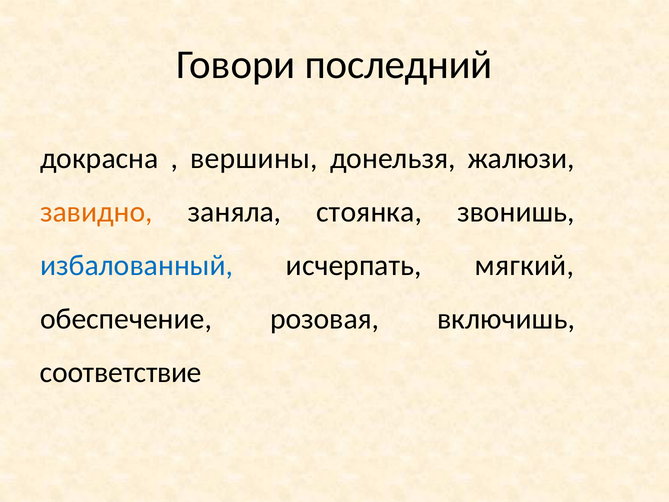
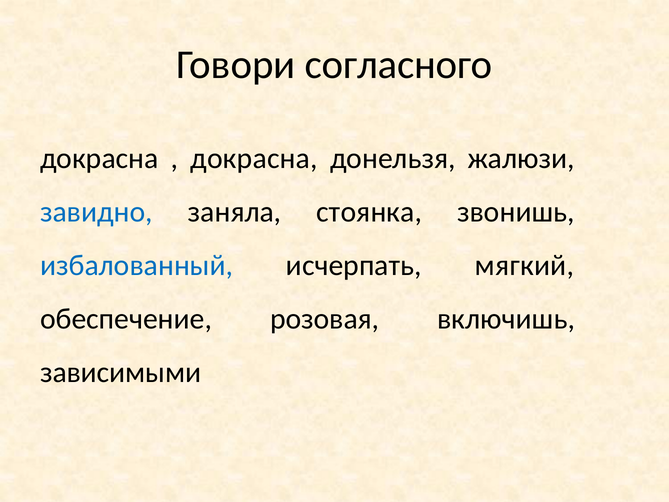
последний: последний -> согласного
вершины at (254, 158): вершины -> докрасна
завидно colour: orange -> blue
соответствие: соответствие -> зависимыми
